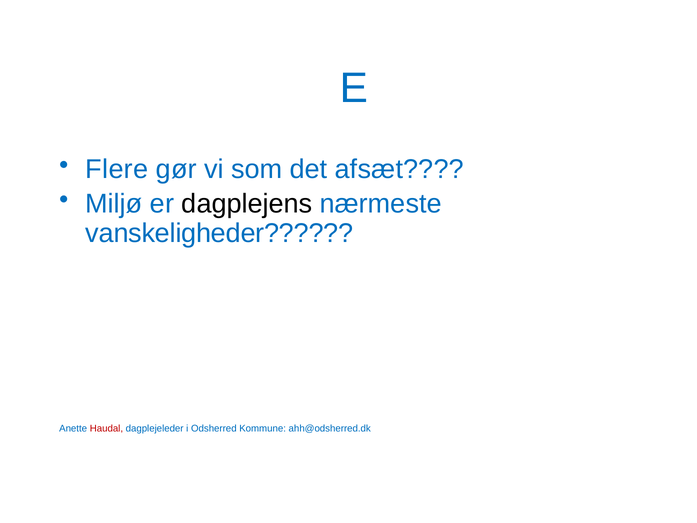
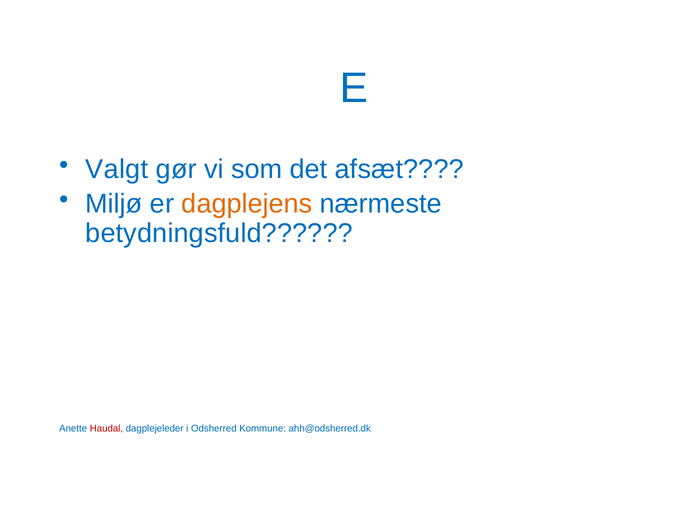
Flere: Flere -> Valgt
dagplejens colour: black -> orange
vanskeligheder: vanskeligheder -> betydningsfuld
